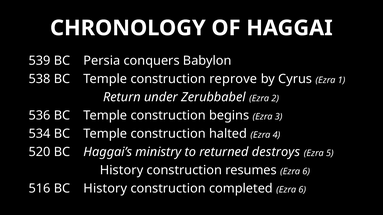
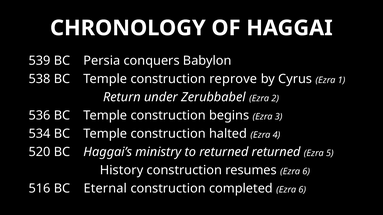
returned destroys: destroys -> returned
BC History: History -> Eternal
